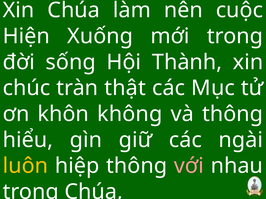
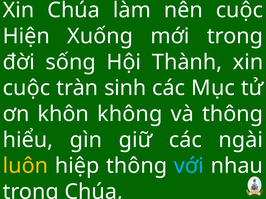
chúc at (26, 88): chúc -> cuộc
thật: thật -> sinh
với colour: pink -> light blue
